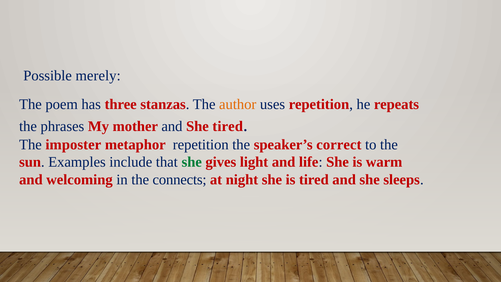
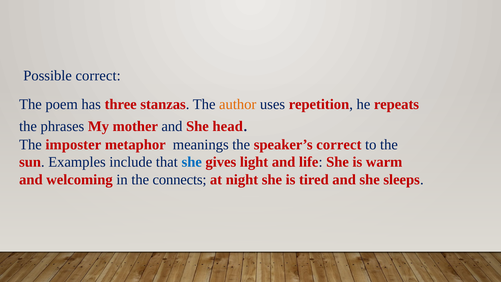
Possible merely: merely -> correct
She tired: tired -> head
metaphor repetition: repetition -> meanings
she at (192, 162) colour: green -> blue
